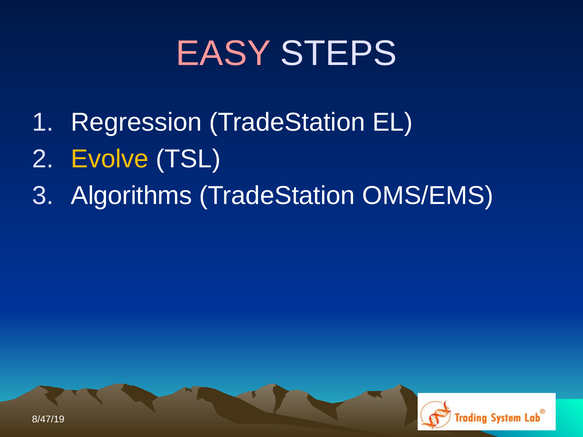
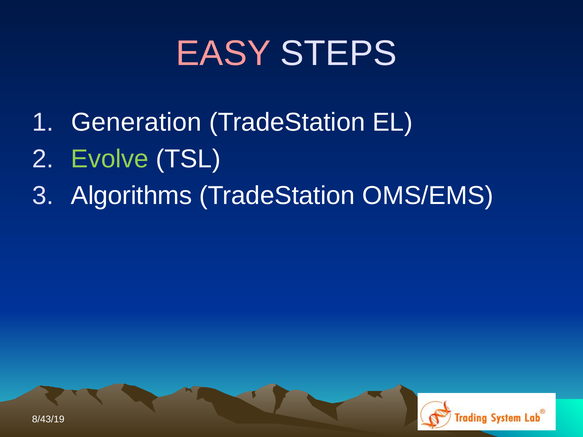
Regression: Regression -> Generation
Evolve colour: yellow -> light green
8/47/19: 8/47/19 -> 8/43/19
